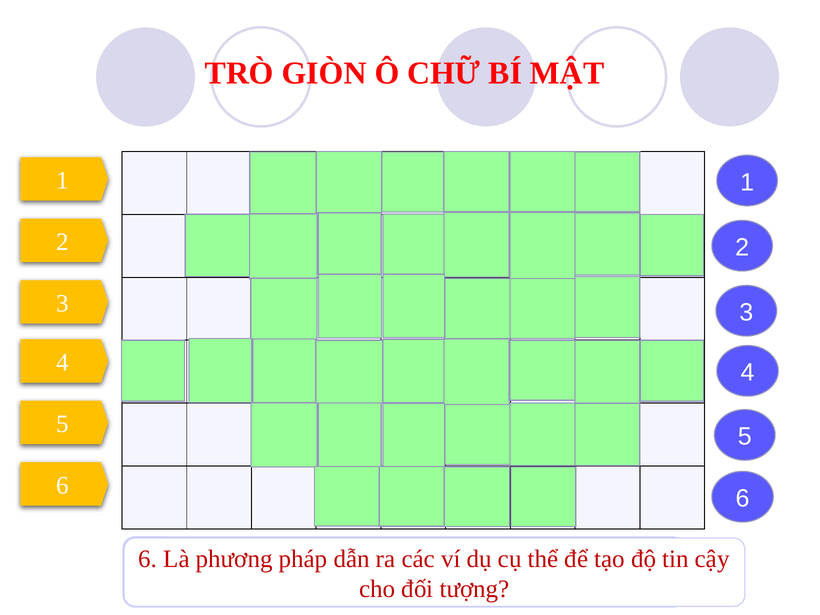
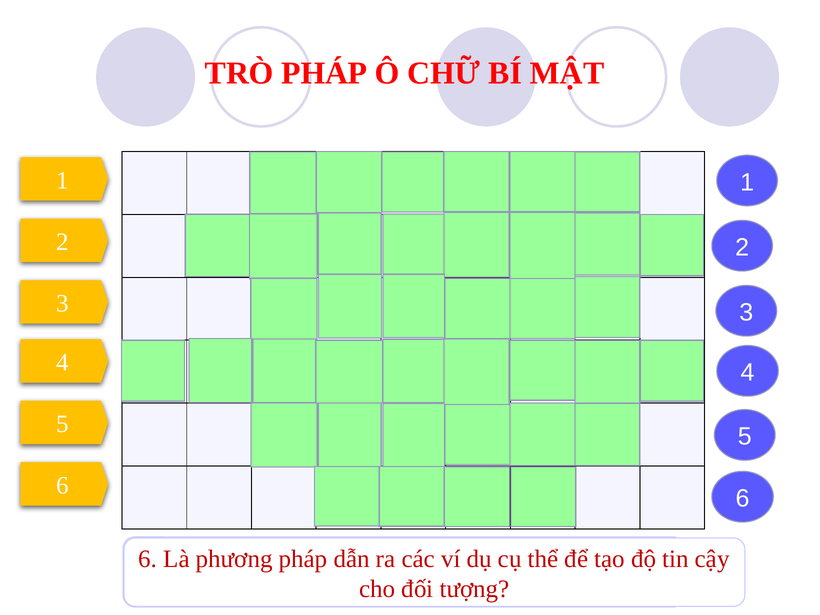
TRÒ GIÒN: GIÒN -> PHÁP
